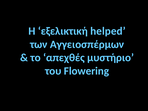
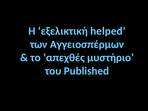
Flowering: Flowering -> Published
